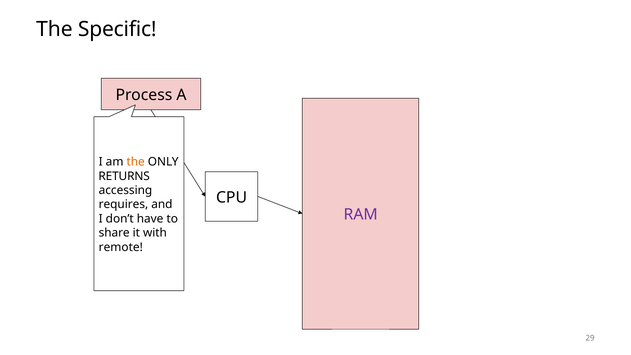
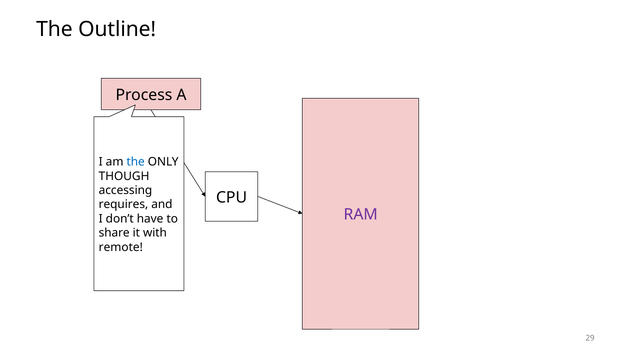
Specific: Specific -> Outline
the at (136, 162) colour: orange -> blue
RETURNS: RETURNS -> THOUGH
